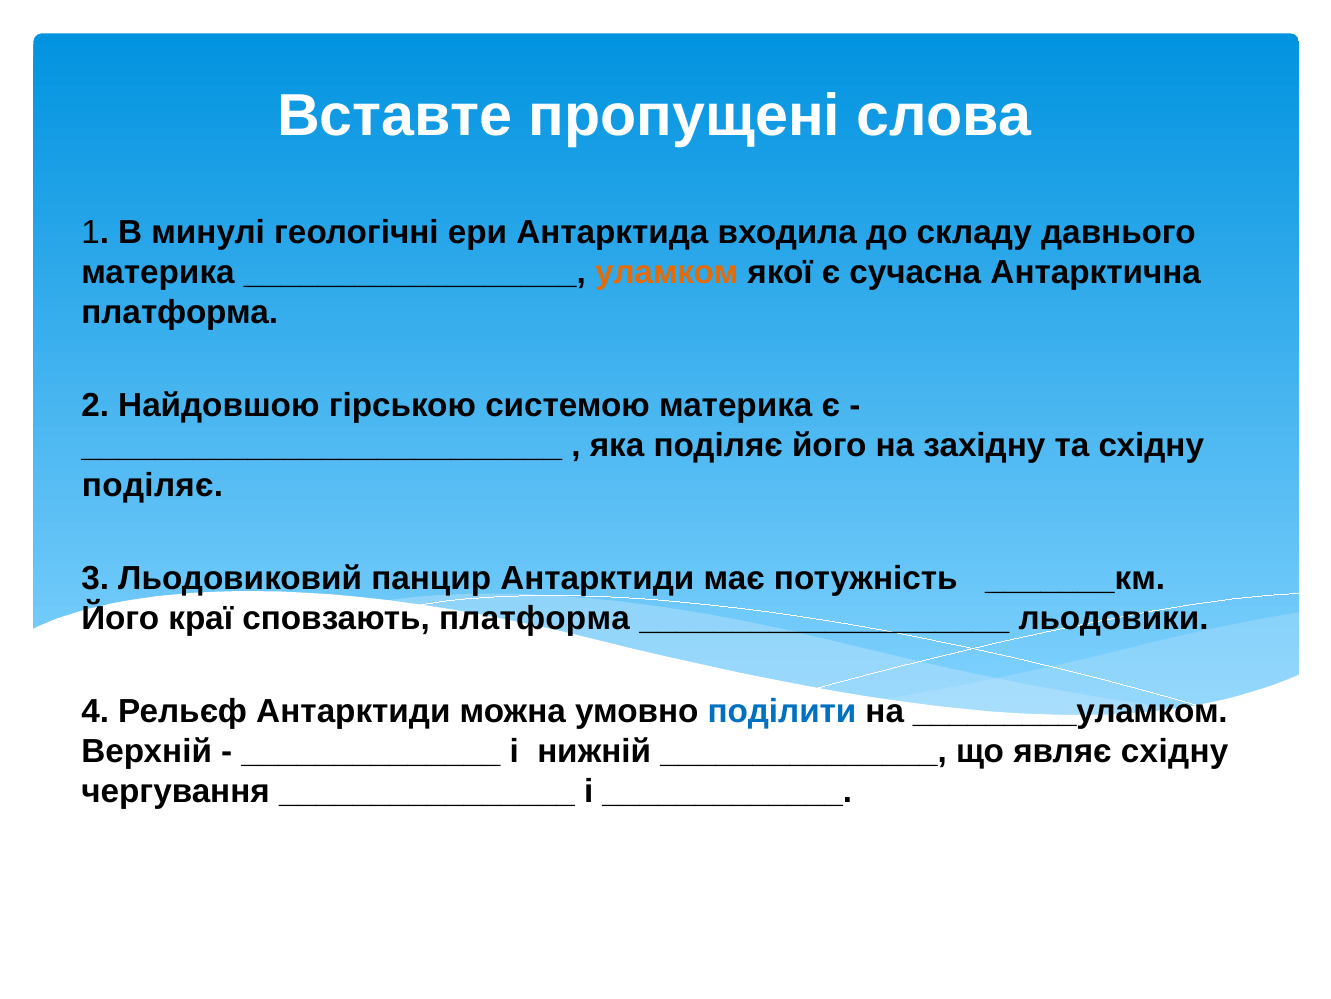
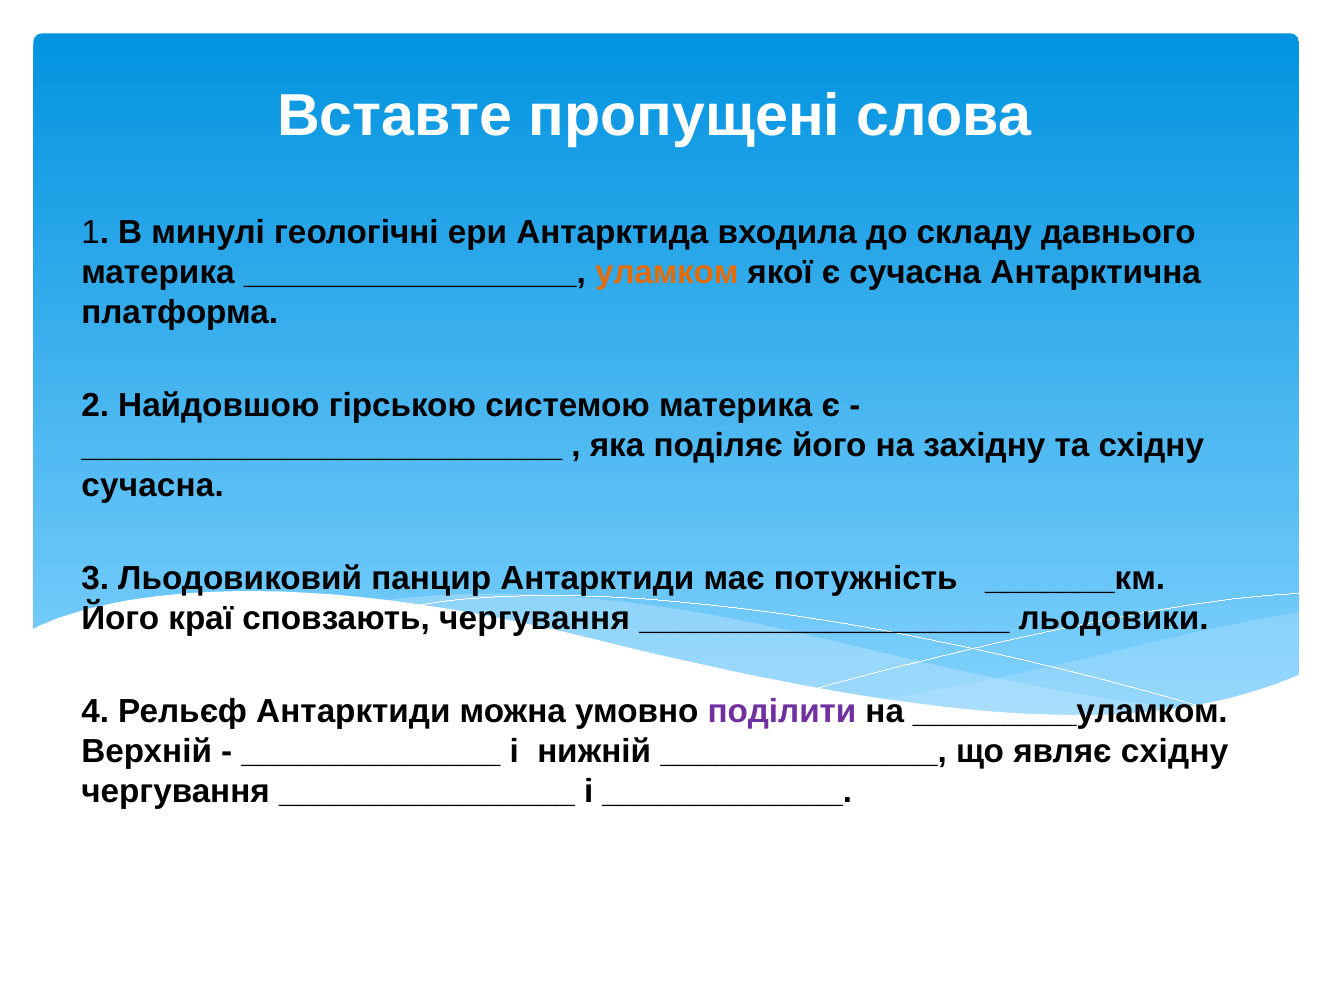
поділяє at (153, 485): поділяє -> сучасна
сповзають платформа: платформа -> чергування
поділити colour: blue -> purple
